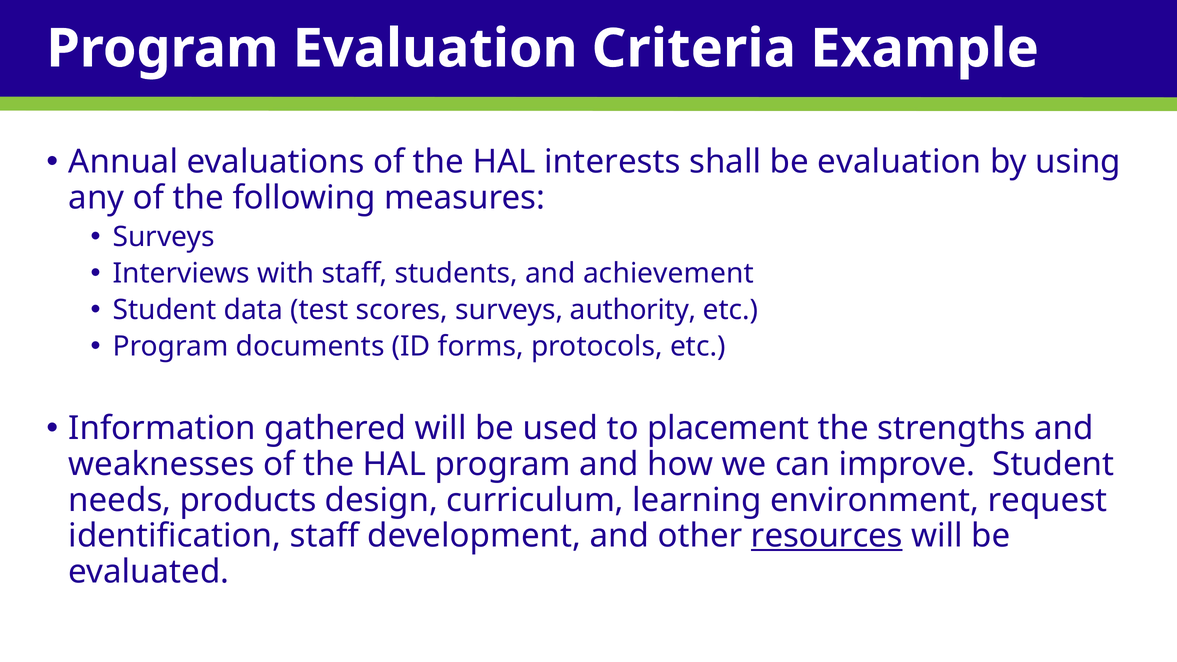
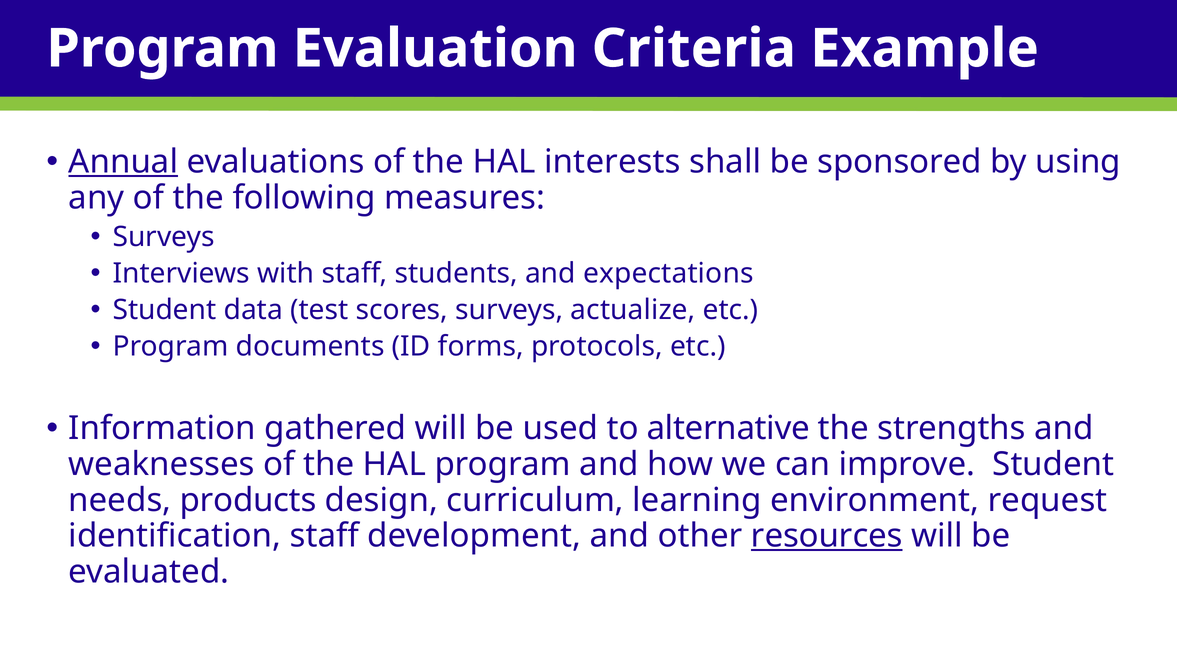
Annual underline: none -> present
be evaluation: evaluation -> sponsored
achievement: achievement -> expectations
authority: authority -> actualize
placement: placement -> alternative
